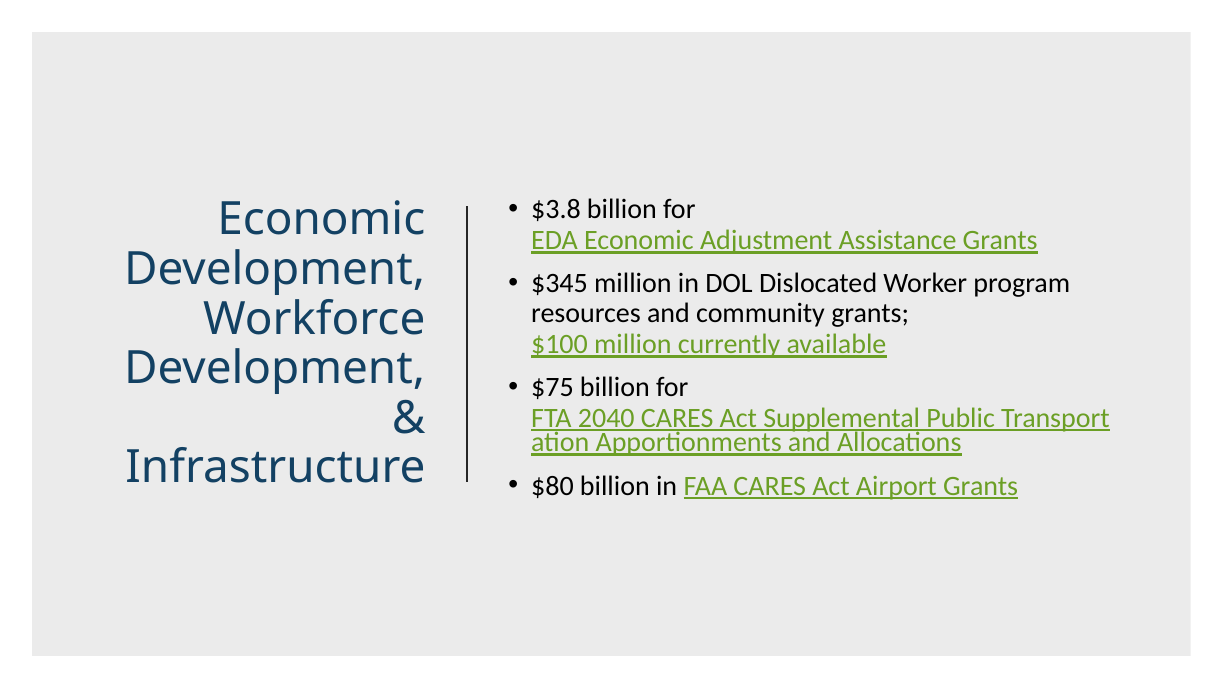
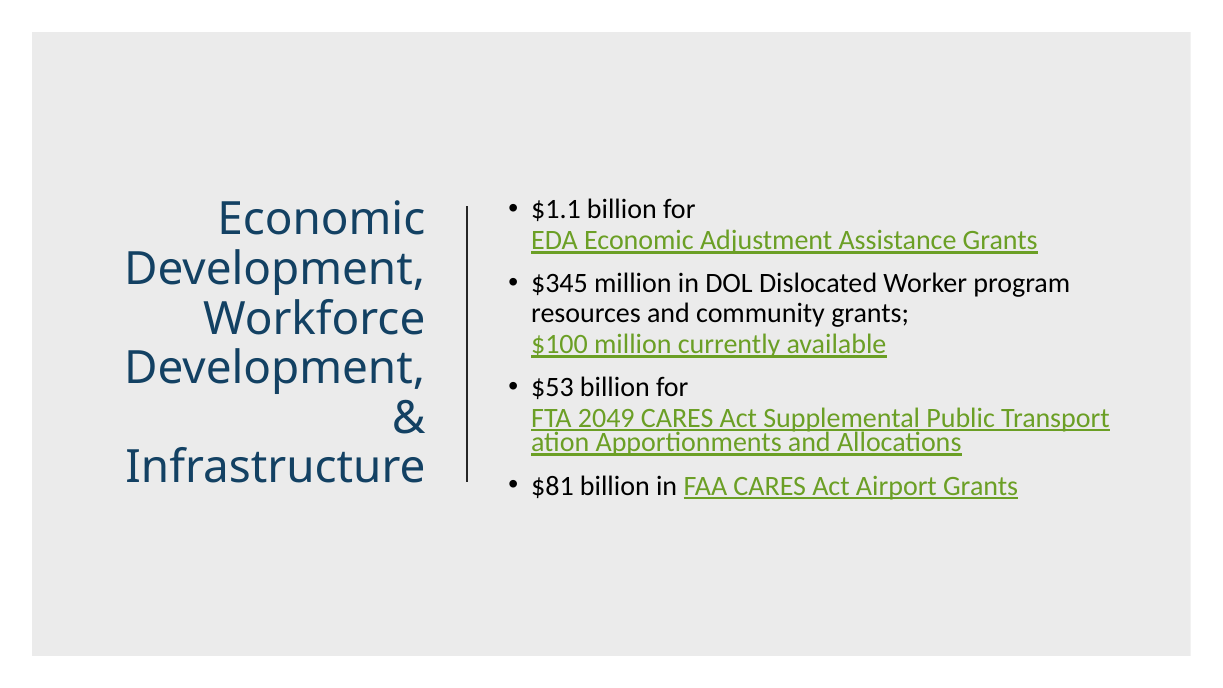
$3.8: $3.8 -> $1.1
$75: $75 -> $53
2040: 2040 -> 2049
$80: $80 -> $81
